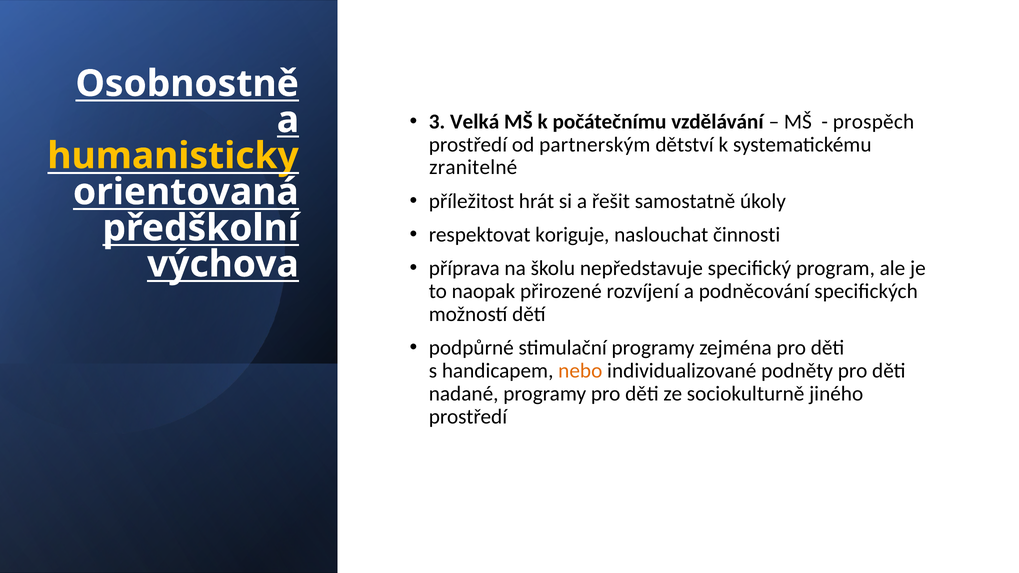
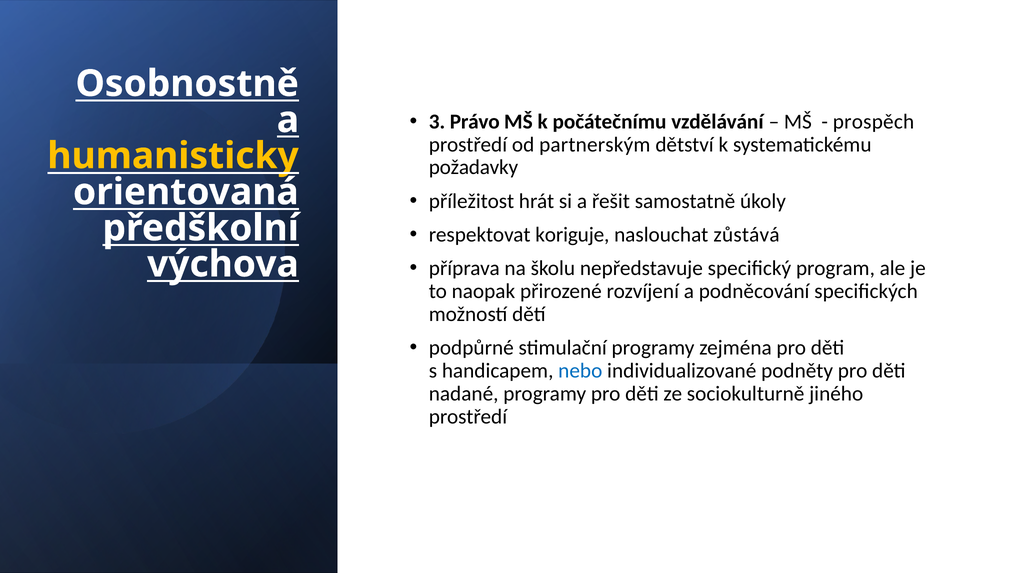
Velká: Velká -> Právo
zranitelné: zranitelné -> požadavky
činnosti: činnosti -> zůstává
nebo colour: orange -> blue
